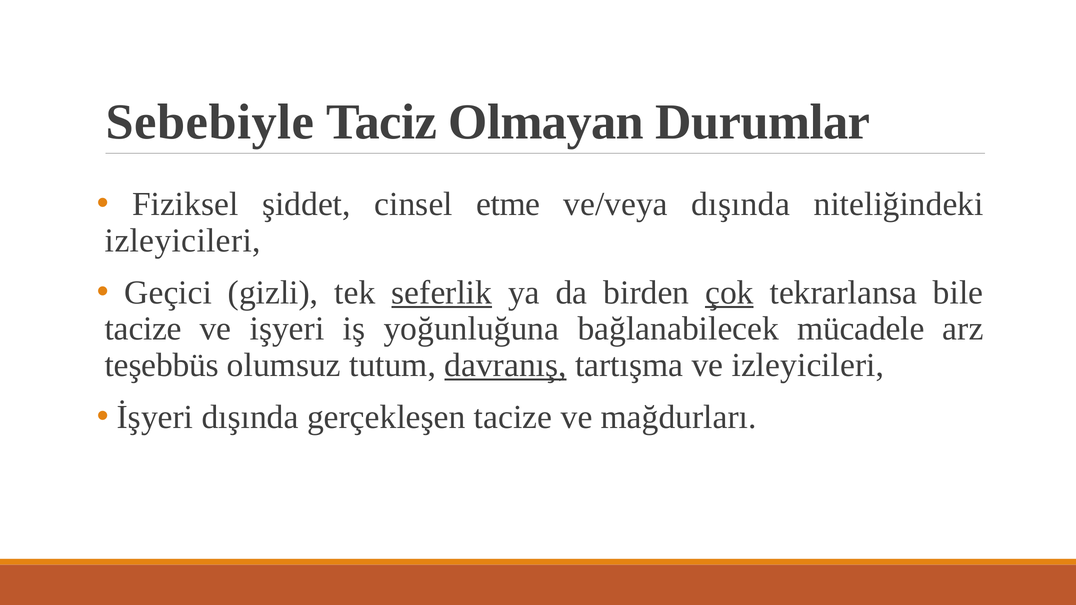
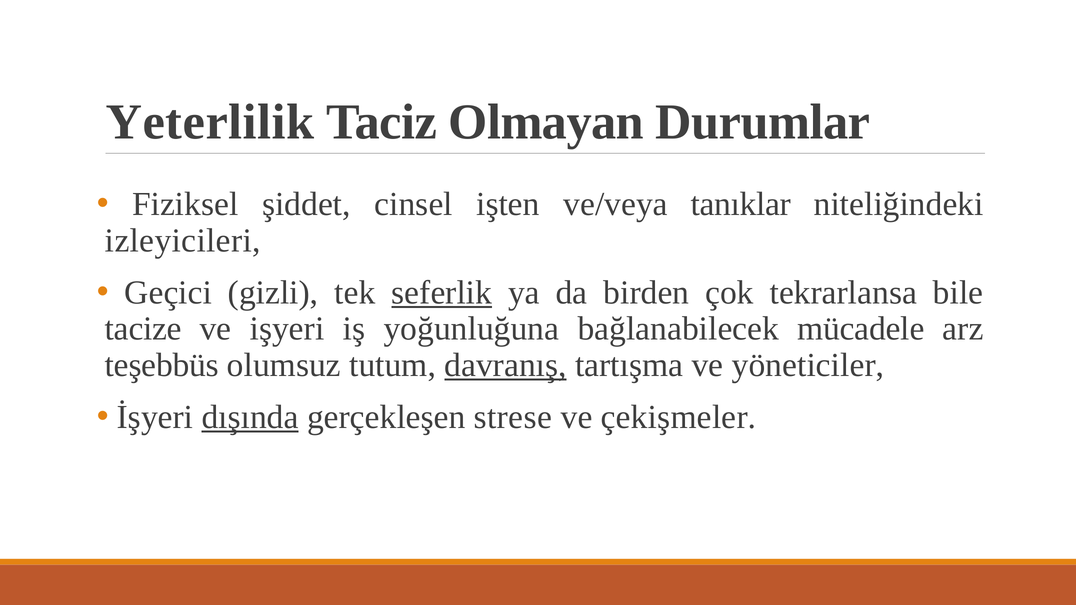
Sebebiyle: Sebebiyle -> Yeterlilik
etme: etme -> işten
ve/veya dışında: dışında -> tanıklar
çok underline: present -> none
ve izleyicileri: izleyicileri -> yöneticiler
dışında at (250, 417) underline: none -> present
gerçekleşen tacize: tacize -> strese
mağdurları: mağdurları -> çekişmeler
